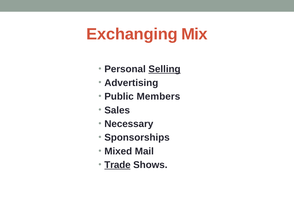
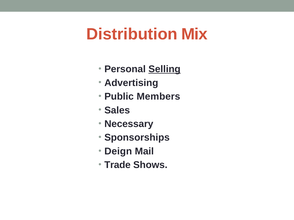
Exchanging: Exchanging -> Distribution
Mixed: Mixed -> Deign
Trade underline: present -> none
